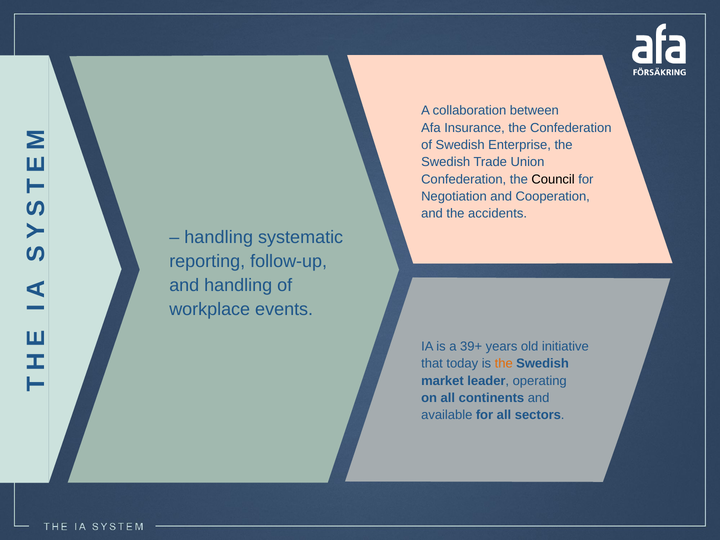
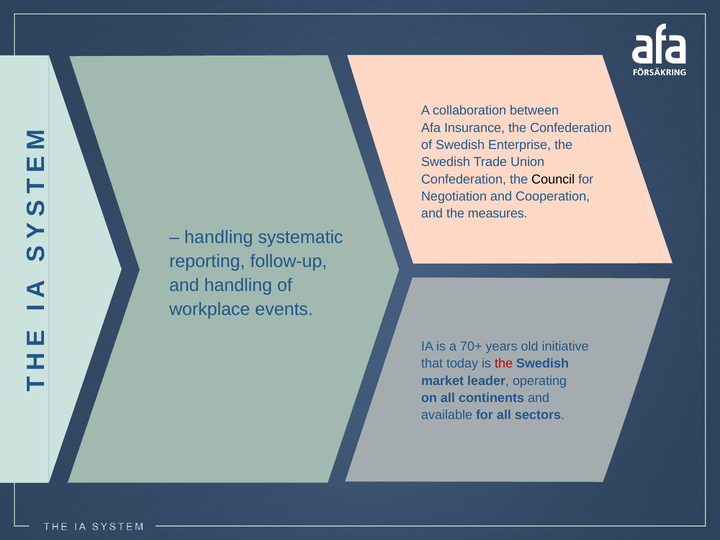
accidents: accidents -> measures
39+: 39+ -> 70+
the at (504, 364) colour: orange -> red
